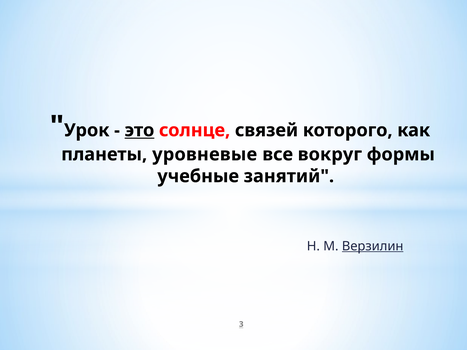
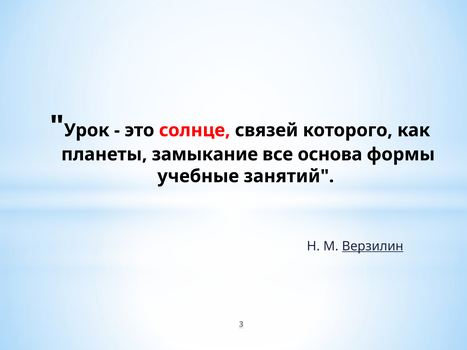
это underline: present -> none
уровневые: уровневые -> замыкание
вокруг: вокруг -> основа
